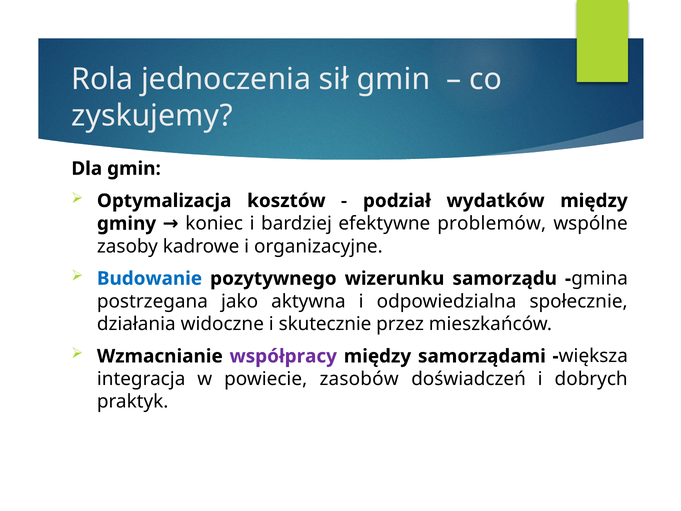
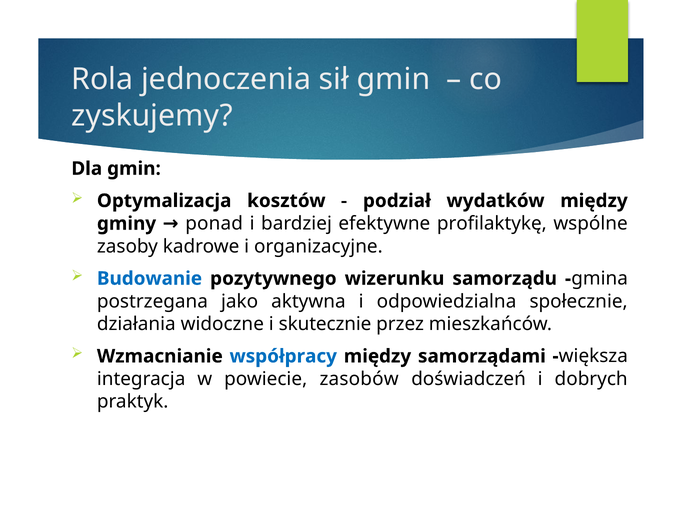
koniec: koniec -> ponad
problemów: problemów -> profilaktykę
współpracy colour: purple -> blue
